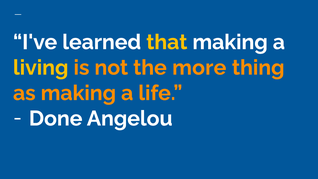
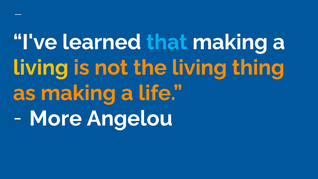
that colour: yellow -> light blue
the more: more -> living
Done: Done -> More
